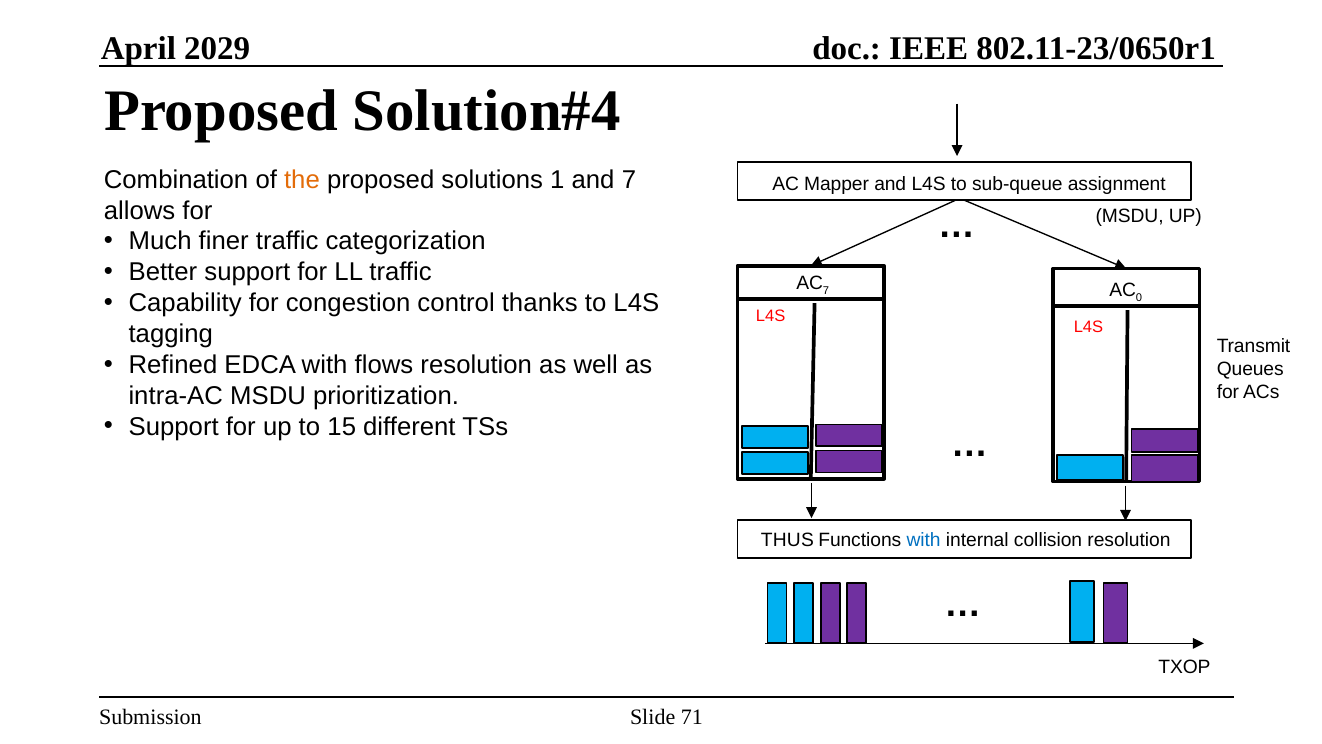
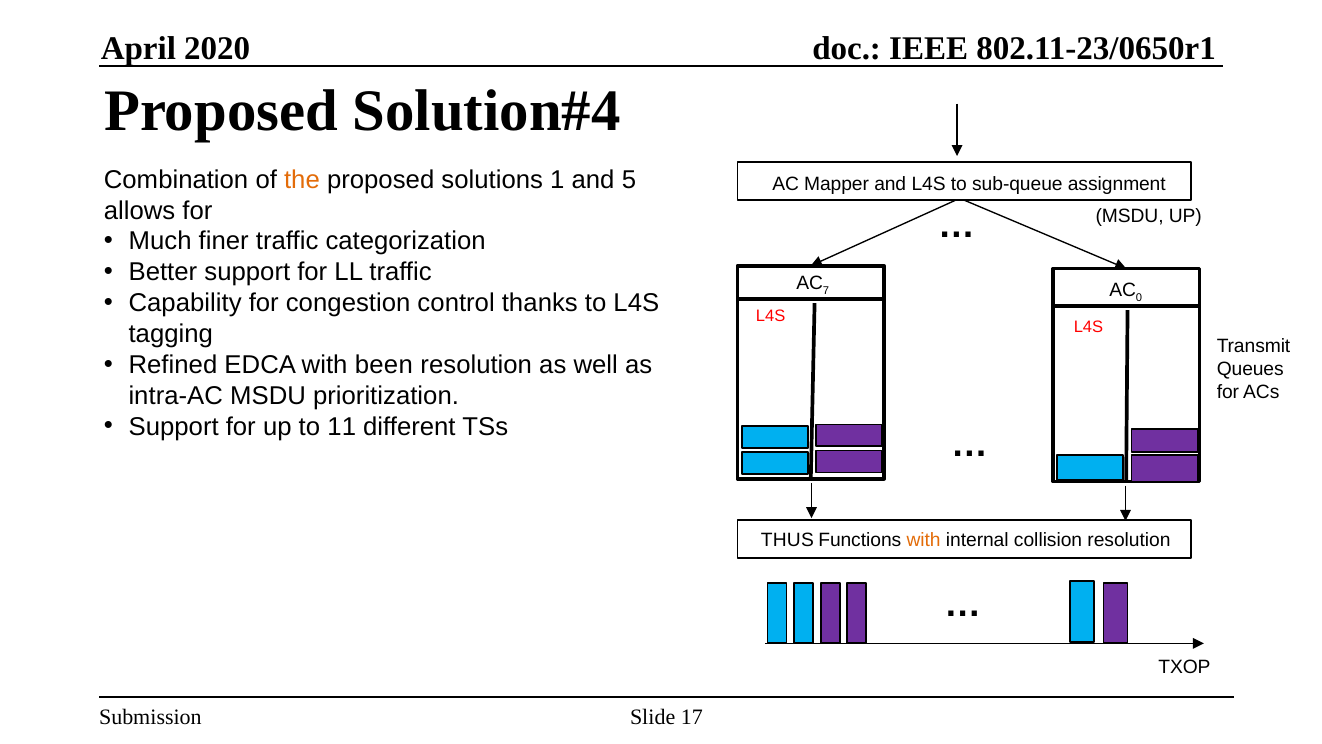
2029: 2029 -> 2020
and 7: 7 -> 5
flows: flows -> been
15: 15 -> 11
with at (924, 540) colour: blue -> orange
71: 71 -> 17
